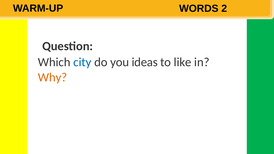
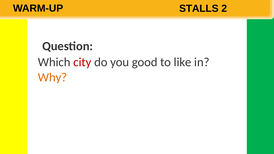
WORDS: WORDS -> STALLS
city colour: blue -> red
ideas: ideas -> good
